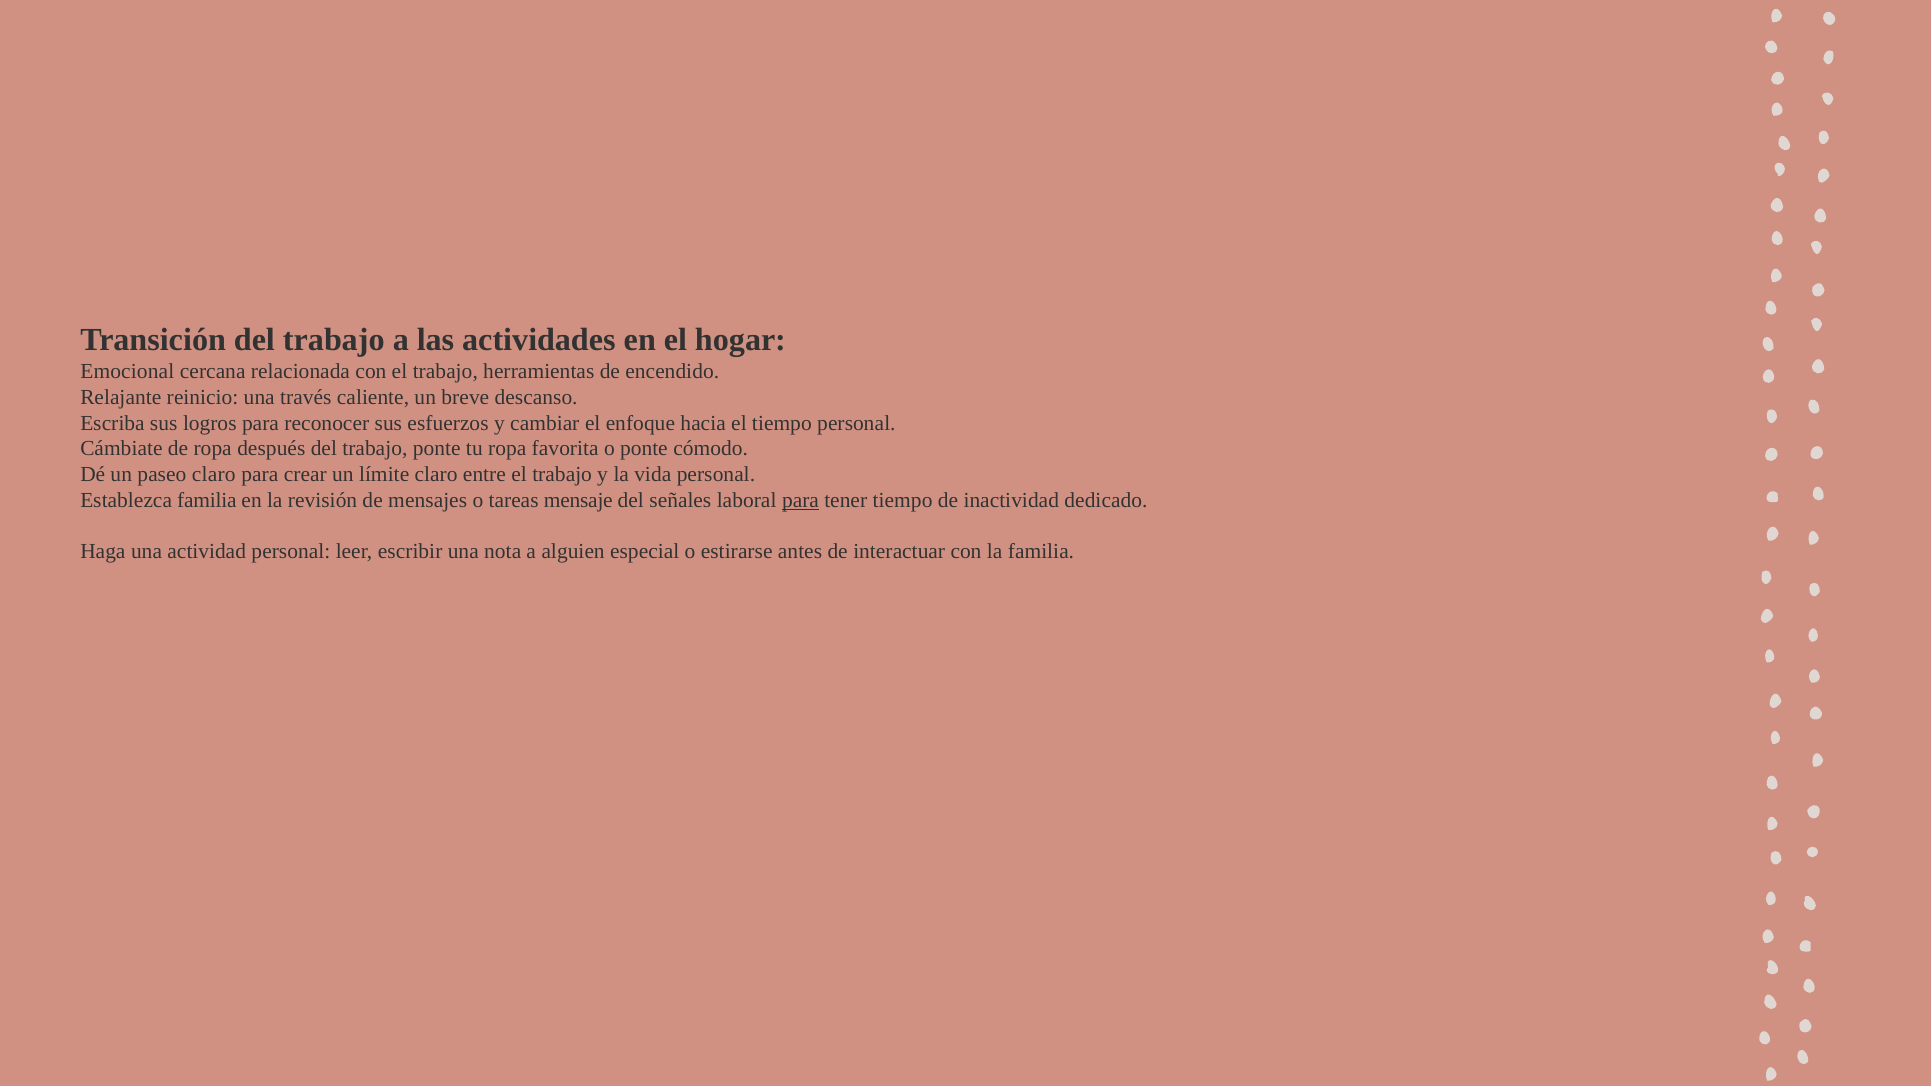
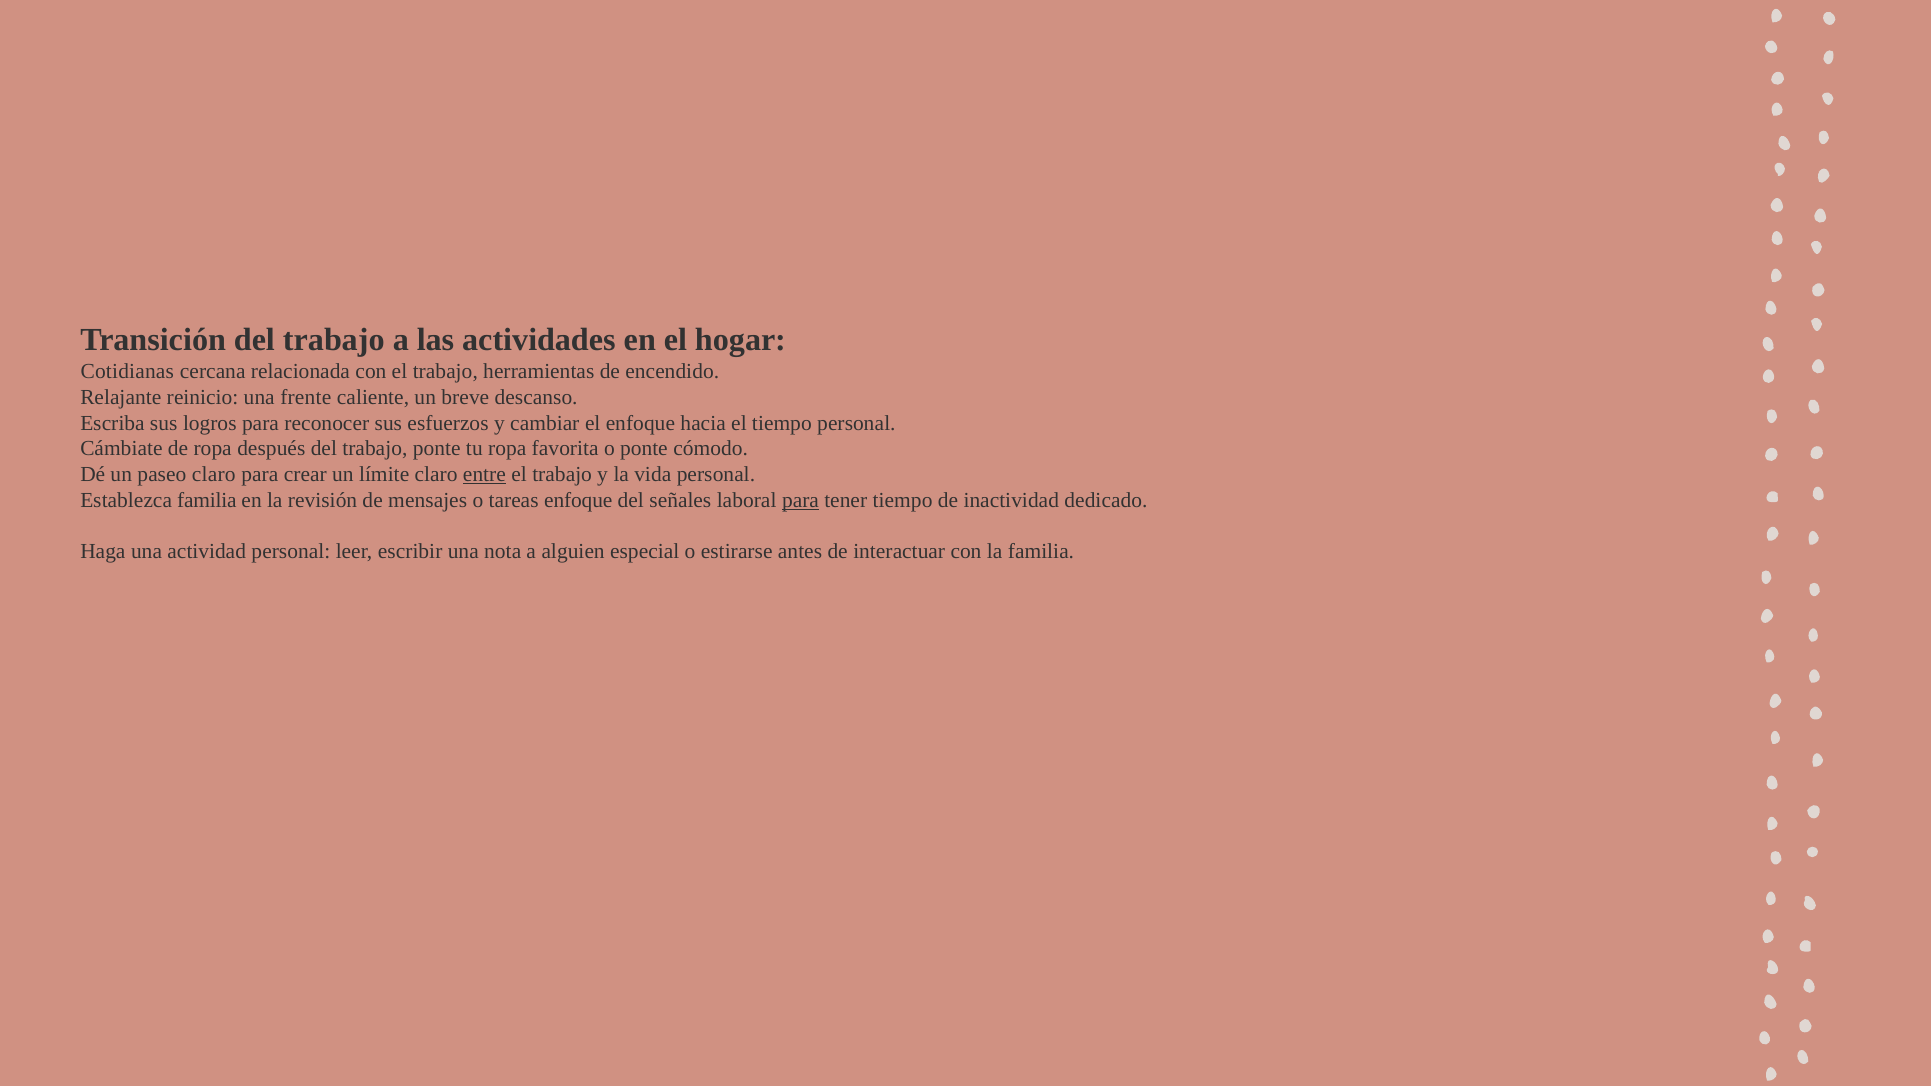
Emocional: Emocional -> Cotidianas
través: través -> frente
entre underline: none -> present
tareas mensaje: mensaje -> enfoque
